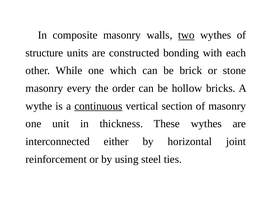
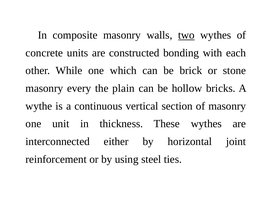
structure: structure -> concrete
order: order -> plain
continuous underline: present -> none
